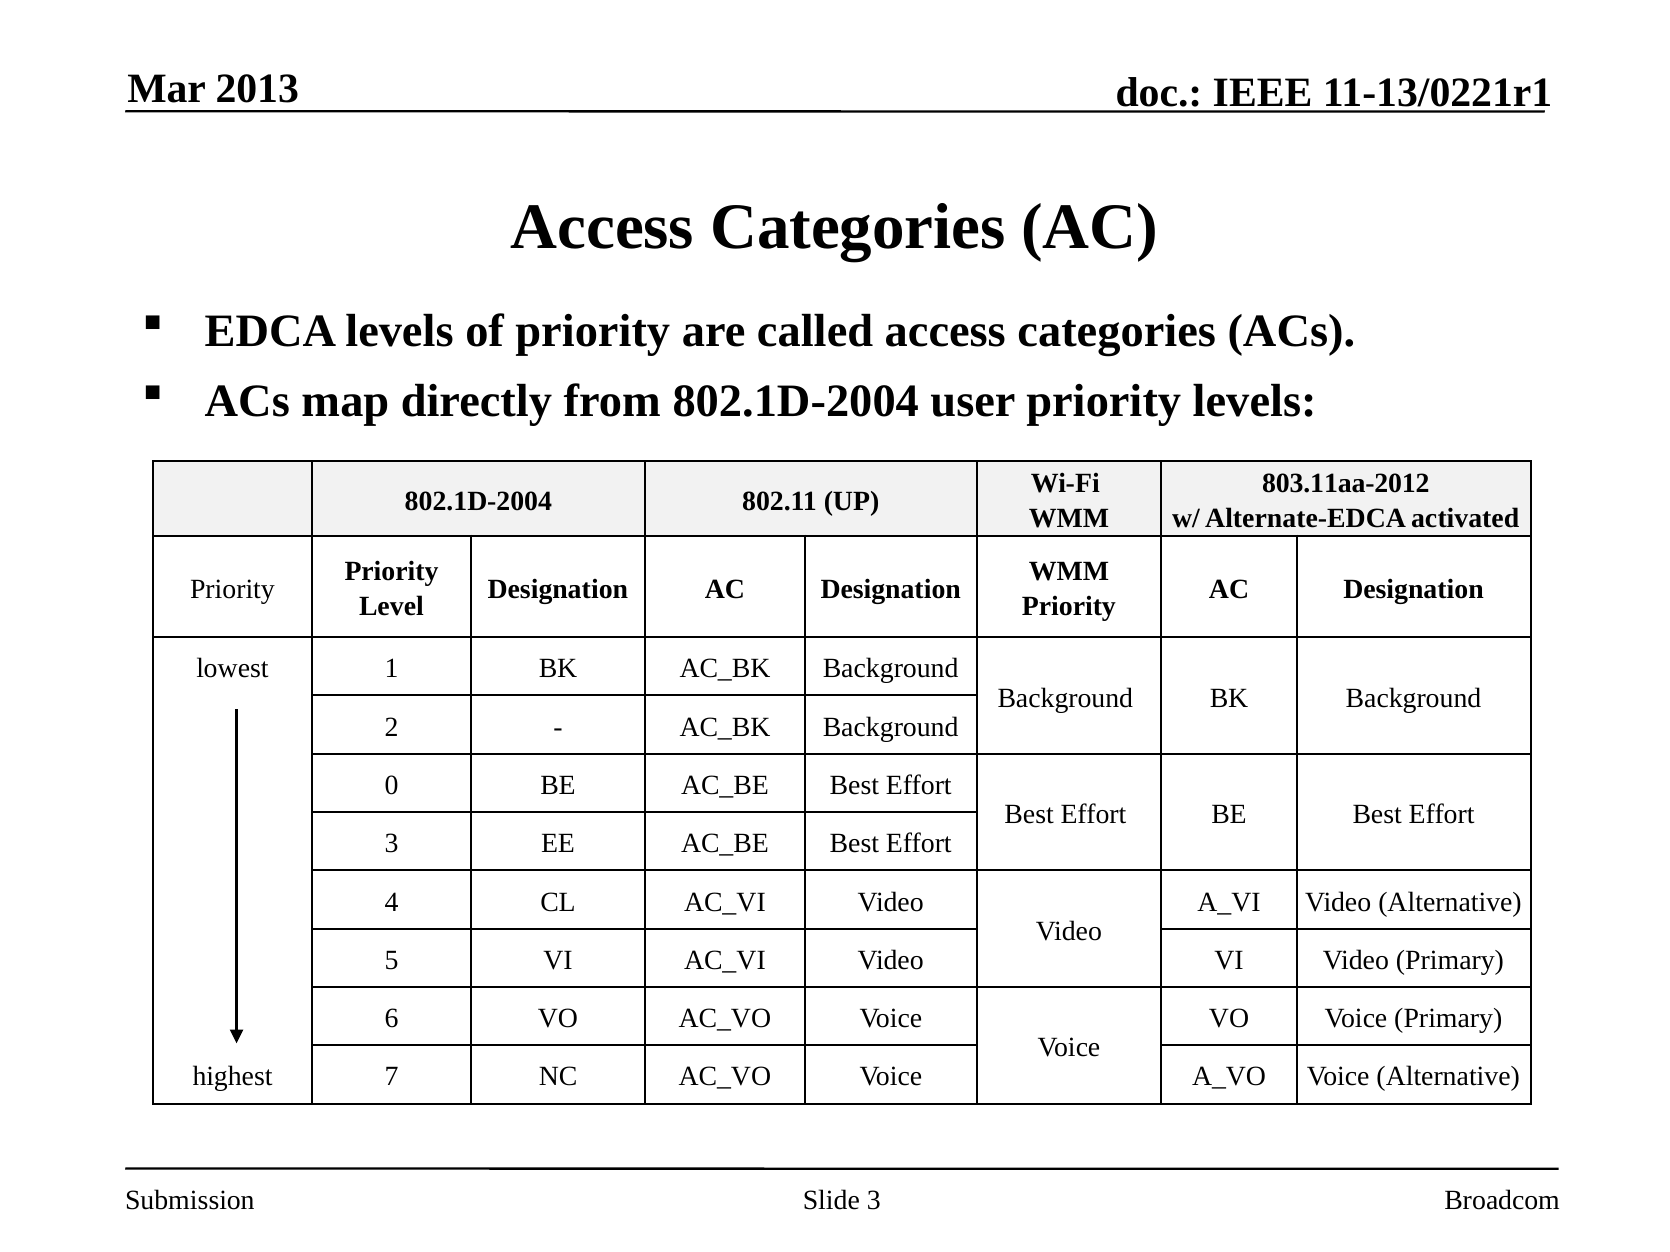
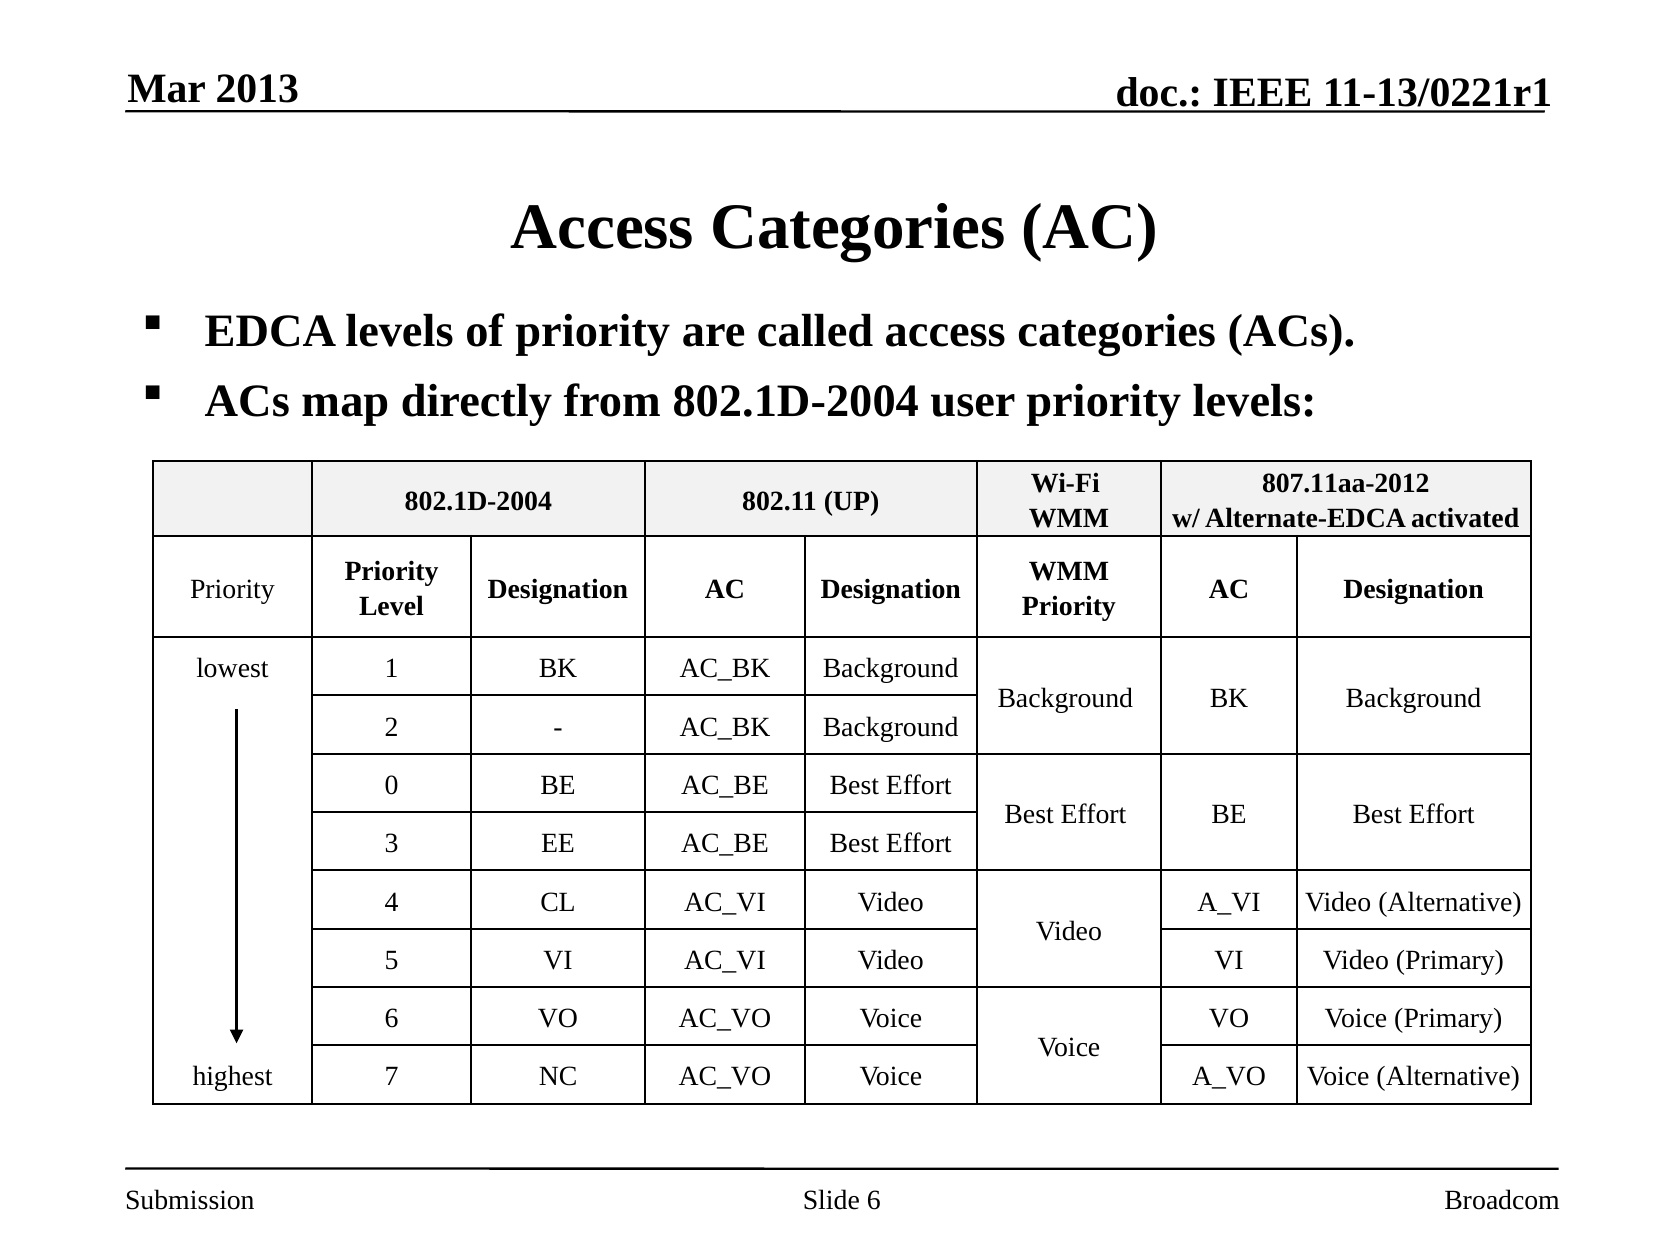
803.11aa-2012: 803.11aa-2012 -> 807.11aa-2012
Slide 3: 3 -> 6
